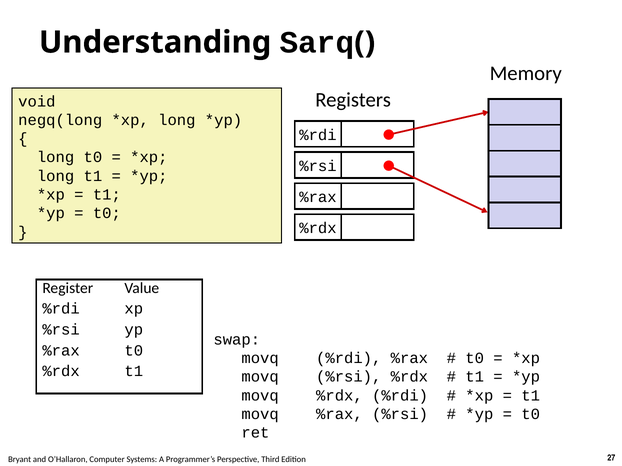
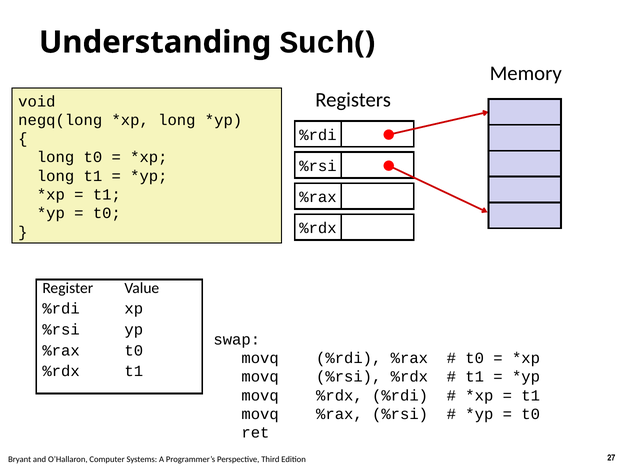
Sarq: Sarq -> Such
